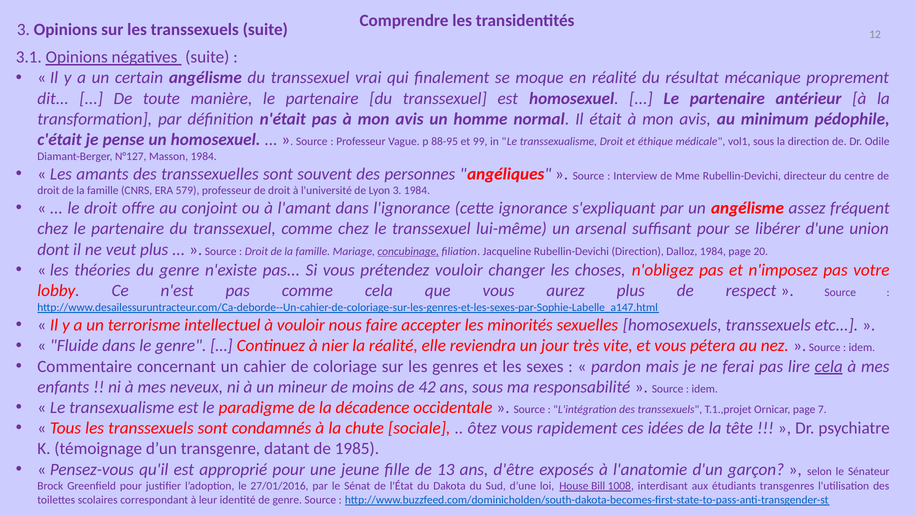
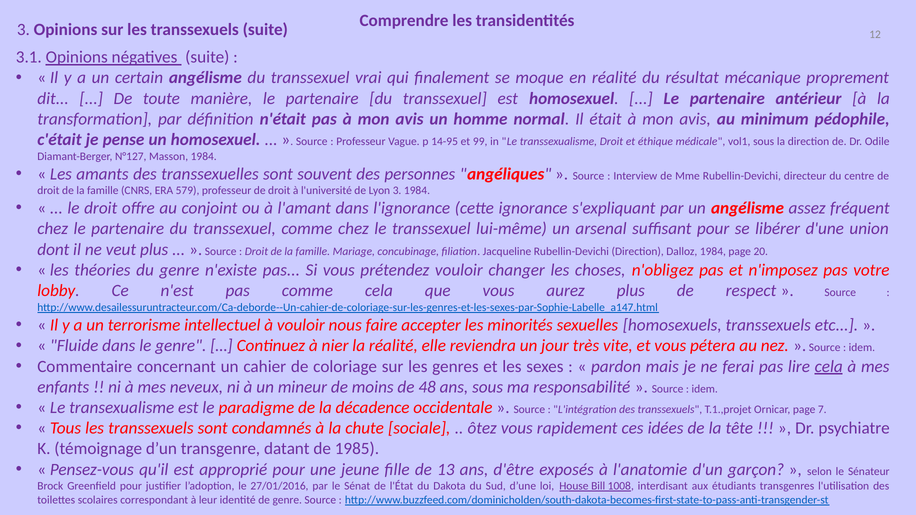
88-95: 88-95 -> 14-95
concubinage underline: present -> none
42: 42 -> 48
